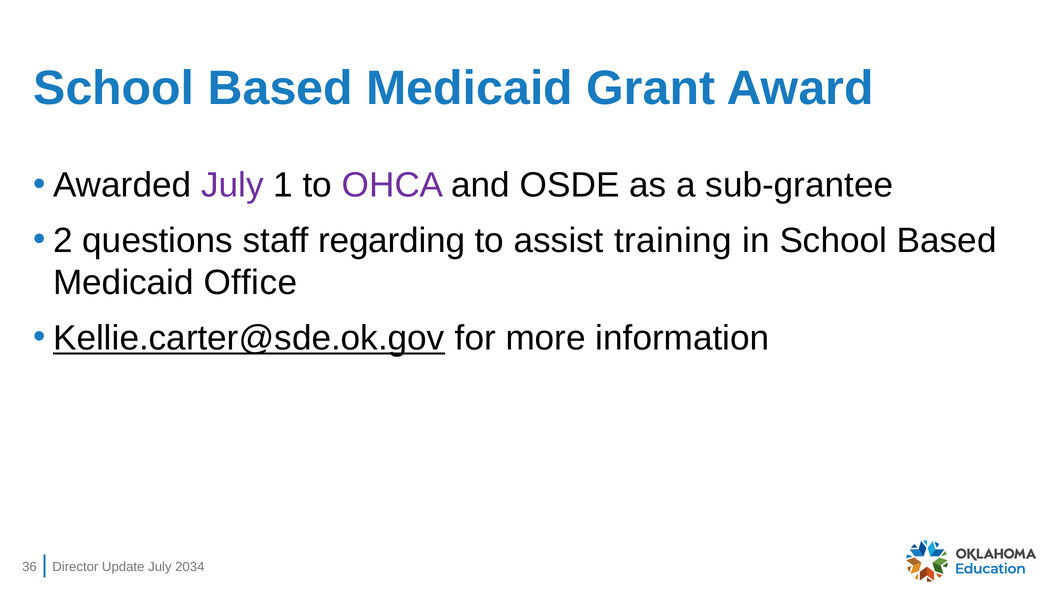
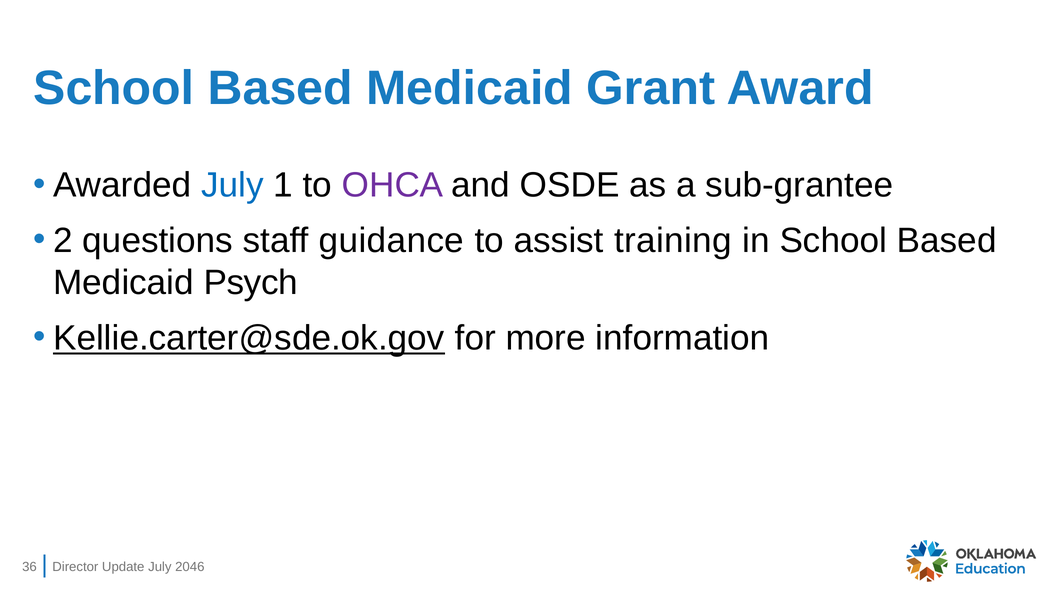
July at (232, 185) colour: purple -> blue
regarding: regarding -> guidance
Office: Office -> Psych
2034: 2034 -> 2046
